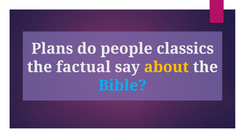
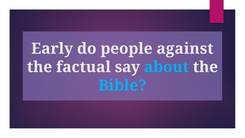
Plans: Plans -> Early
classics: classics -> against
about colour: yellow -> light blue
